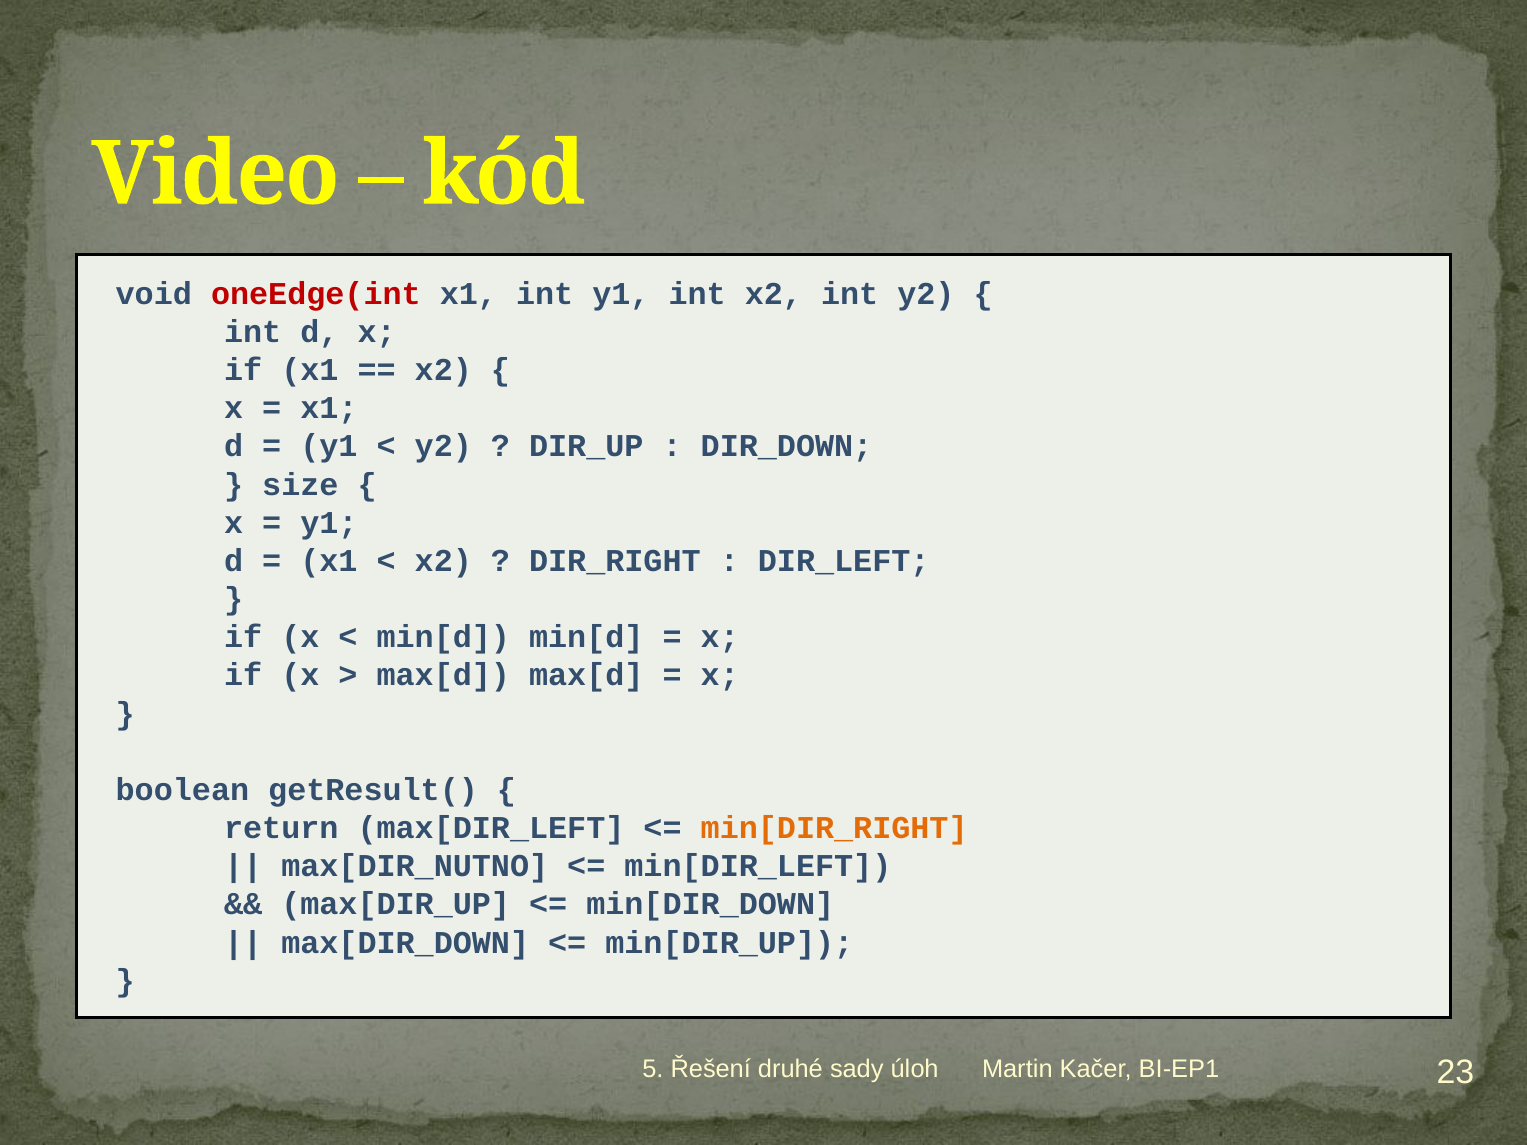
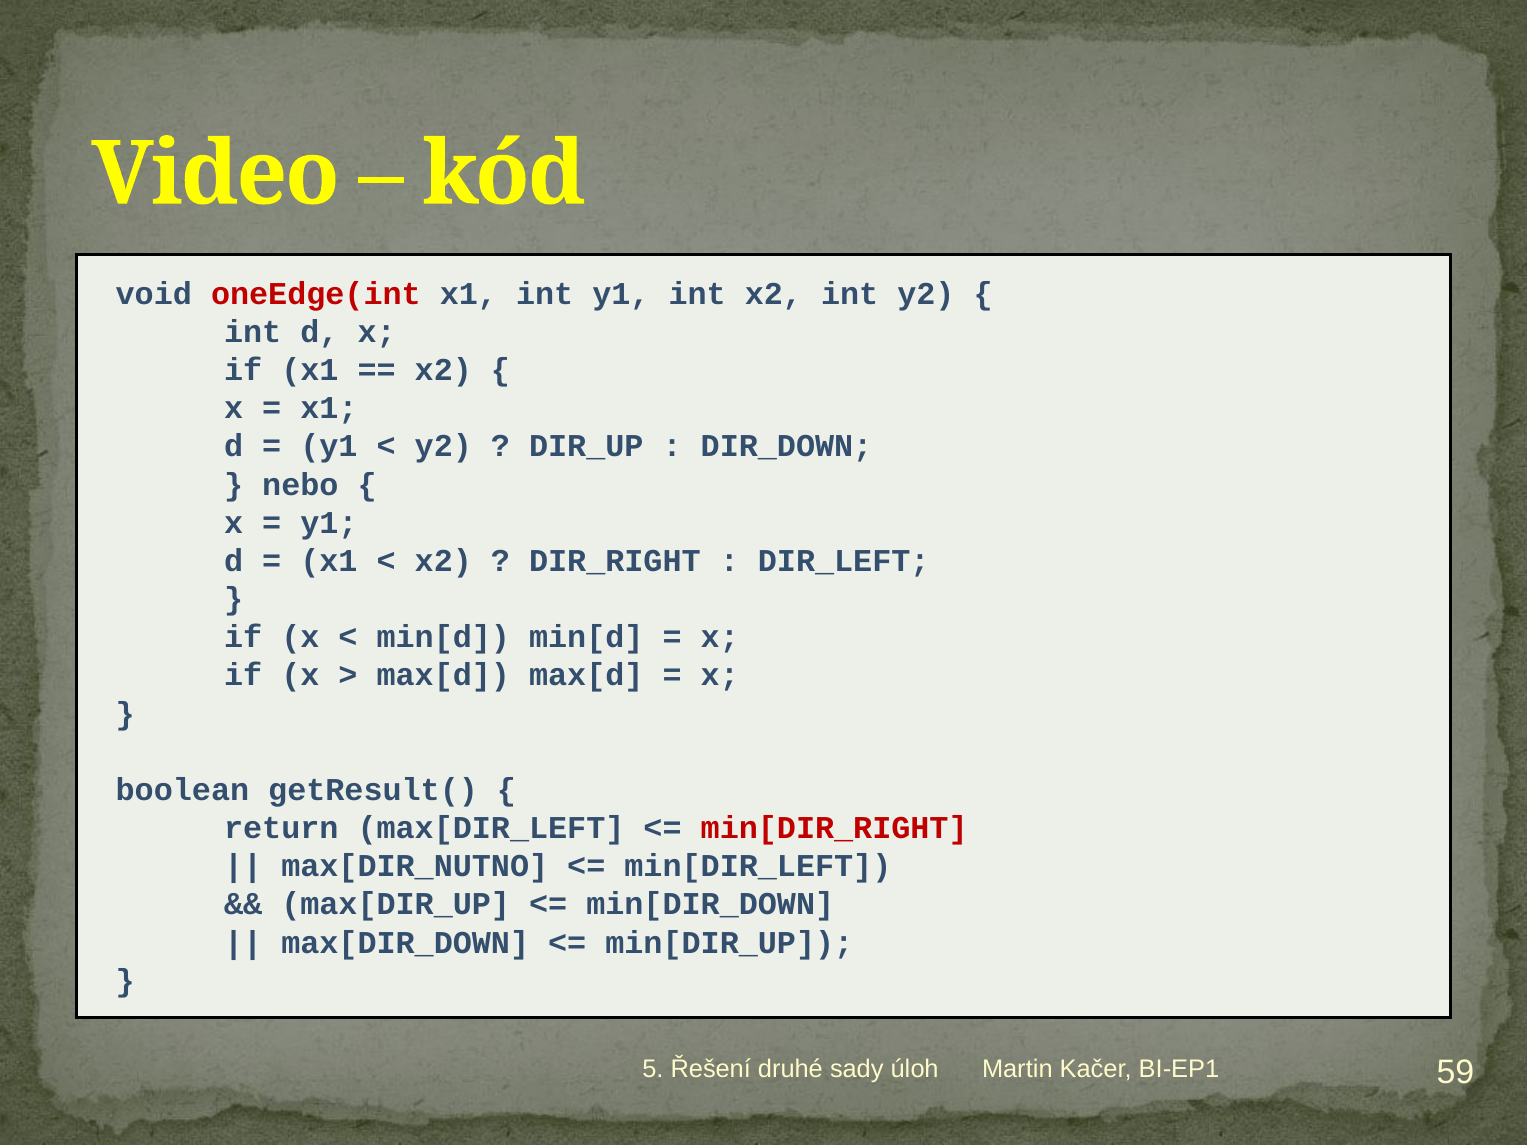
size: size -> nebo
min[DIR_RIGHT colour: orange -> red
23: 23 -> 59
